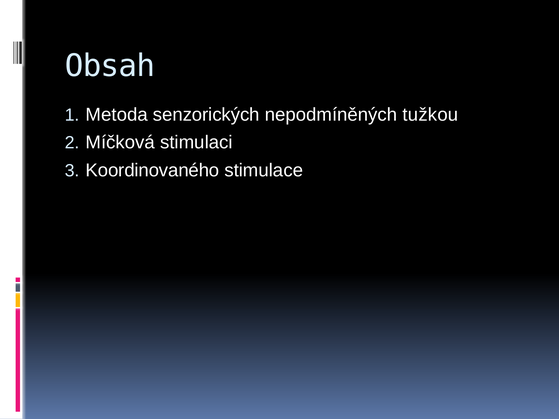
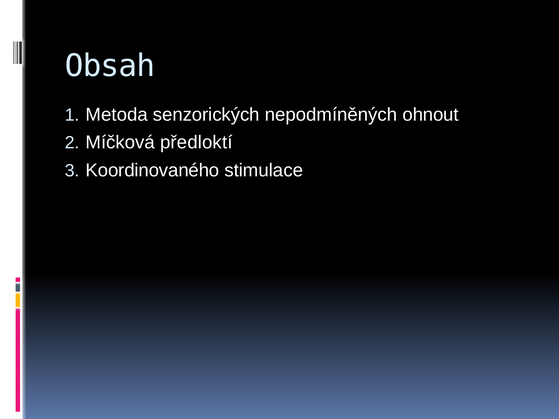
tužkou: tužkou -> ohnout
stimulaci: stimulaci -> předloktí
